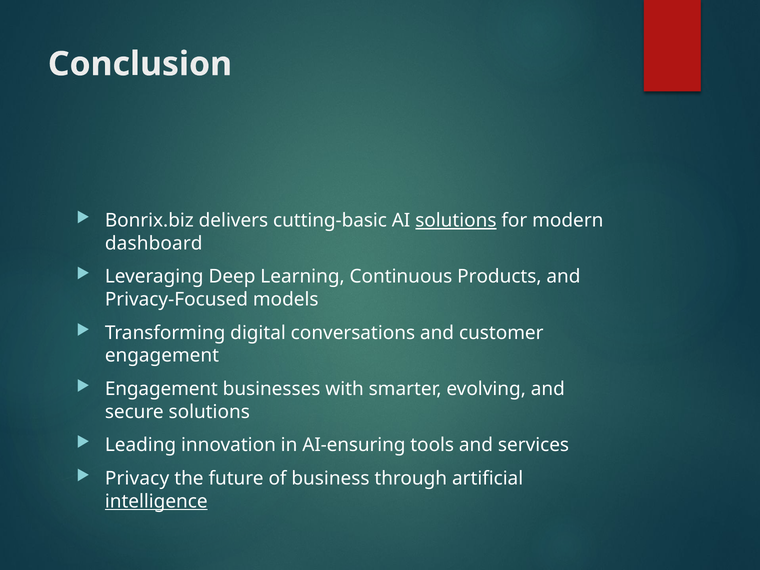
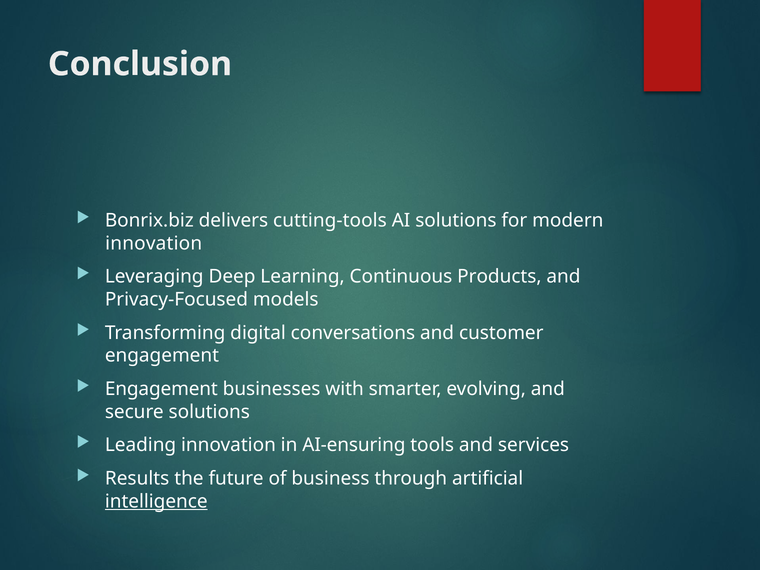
cutting-basic: cutting-basic -> cutting-tools
solutions at (456, 221) underline: present -> none
dashboard at (154, 243): dashboard -> innovation
Privacy: Privacy -> Results
